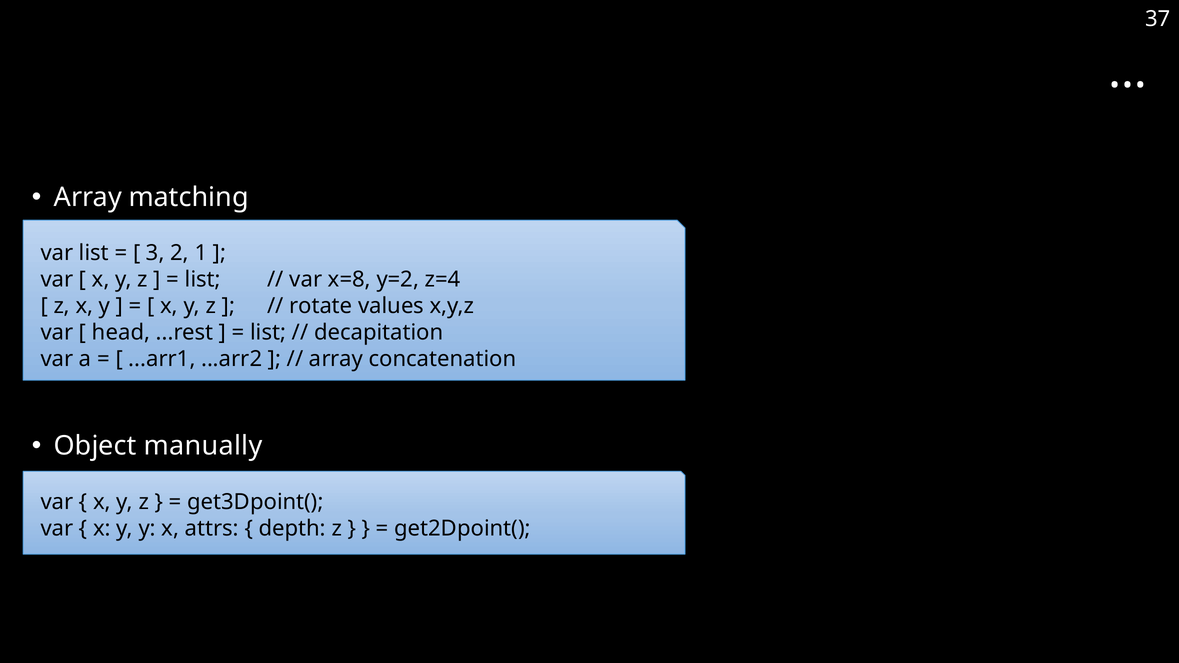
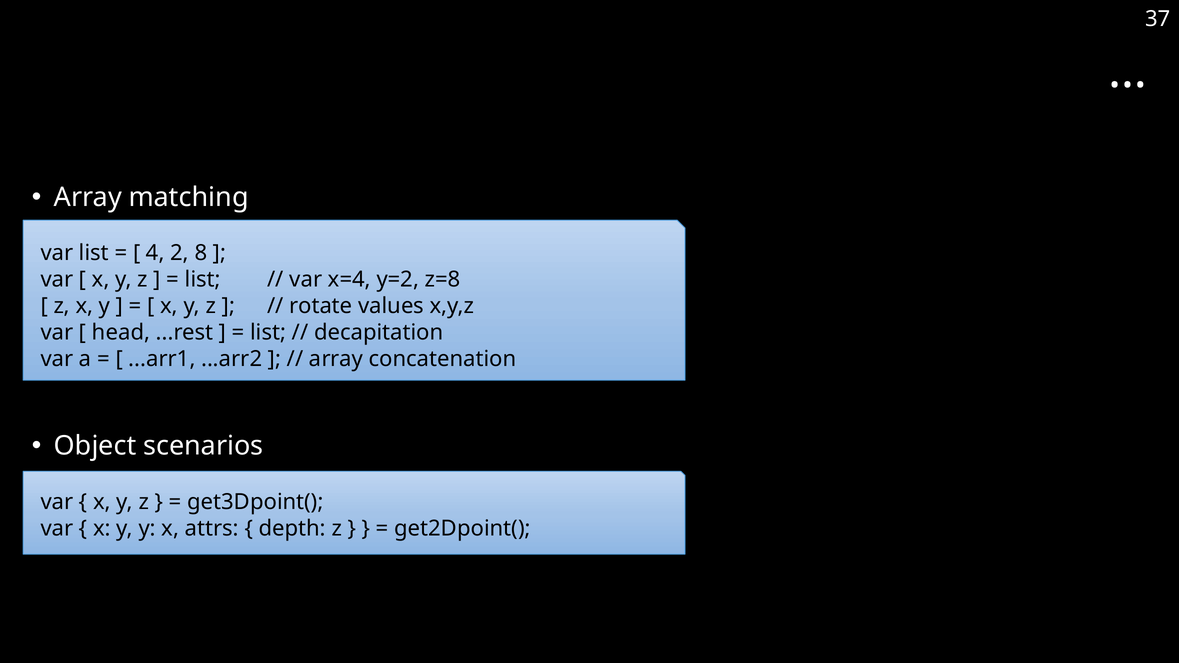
3: 3 -> 4
1: 1 -> 8
x=8: x=8 -> x=4
z=4: z=4 -> z=8
manually: manually -> scenarios
